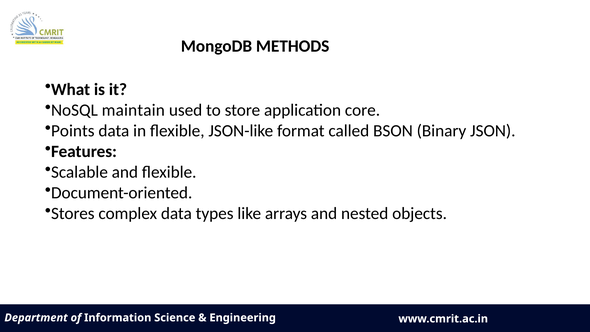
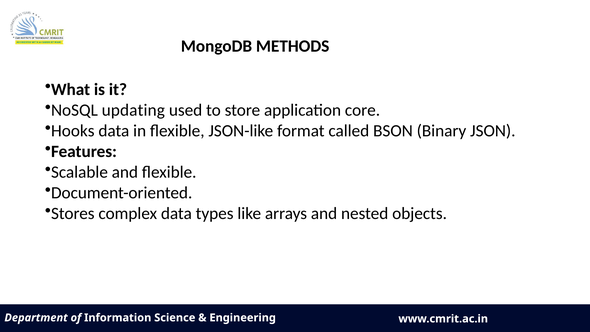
maintain: maintain -> updating
Points: Points -> Hooks
